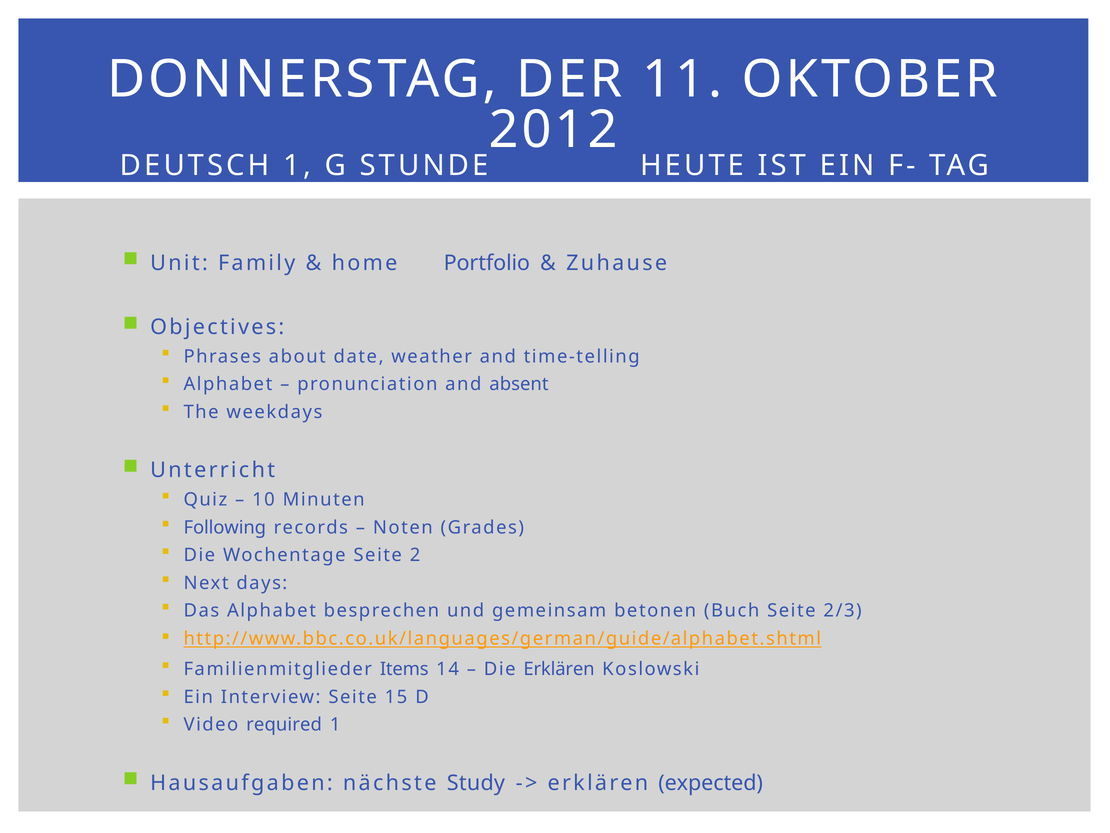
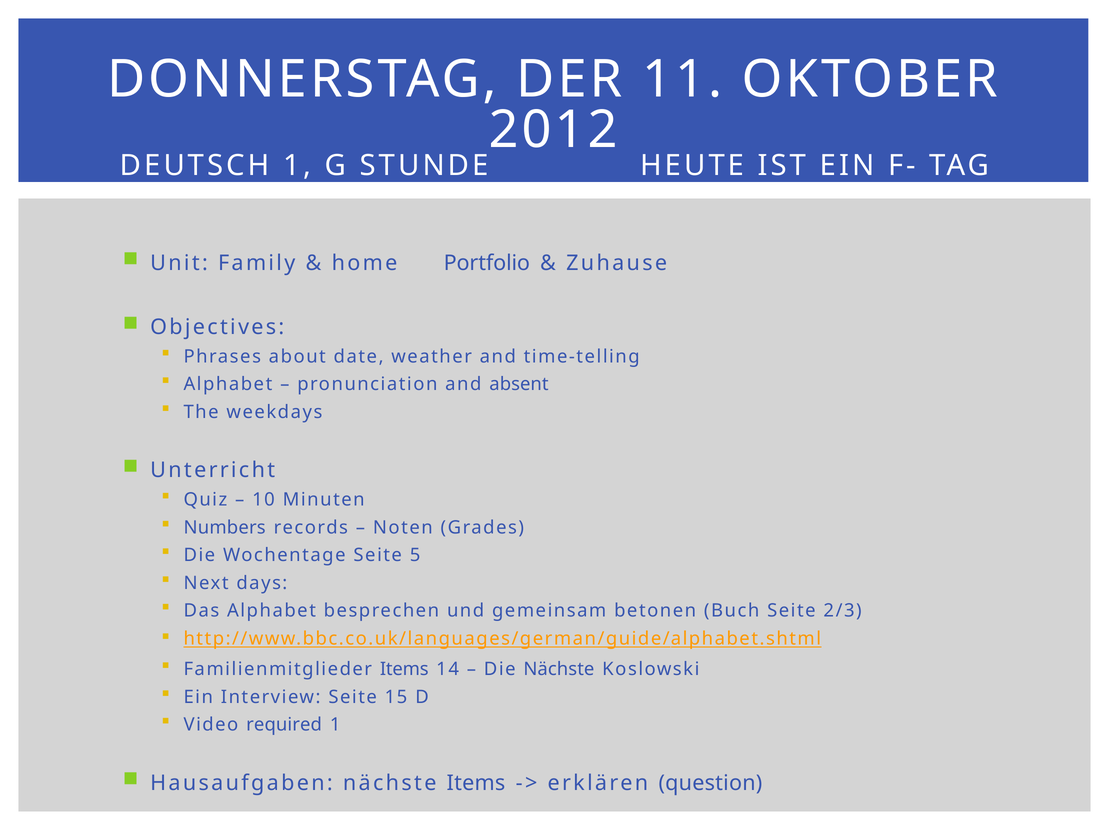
Following: Following -> Numbers
2: 2 -> 5
Die Erklären: Erklären -> Nächste
nächste Study: Study -> Items
expected: expected -> question
